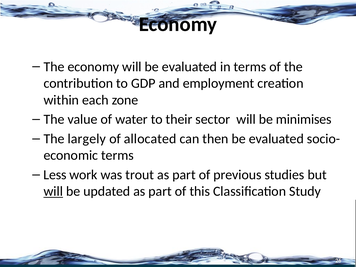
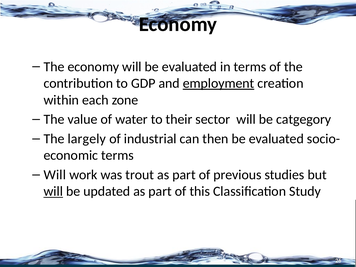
employment underline: none -> present
minimises: minimises -> catgegory
allocated: allocated -> industrial
Less at (55, 175): Less -> Will
